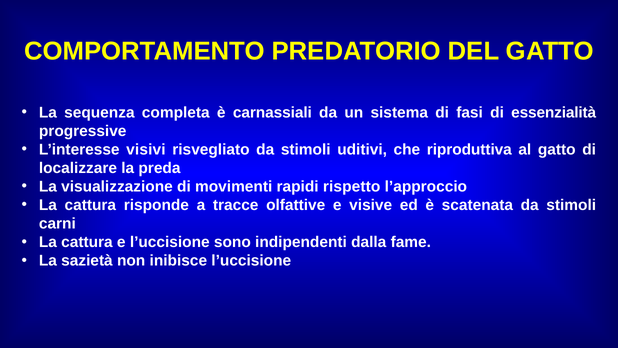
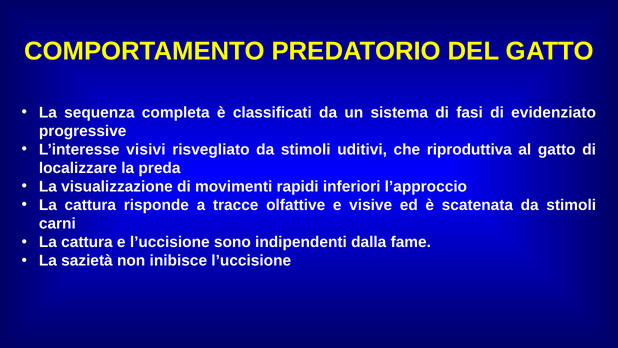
carnassiali: carnassiali -> classificati
essenzialità: essenzialità -> evidenziato
rispetto: rispetto -> inferiori
